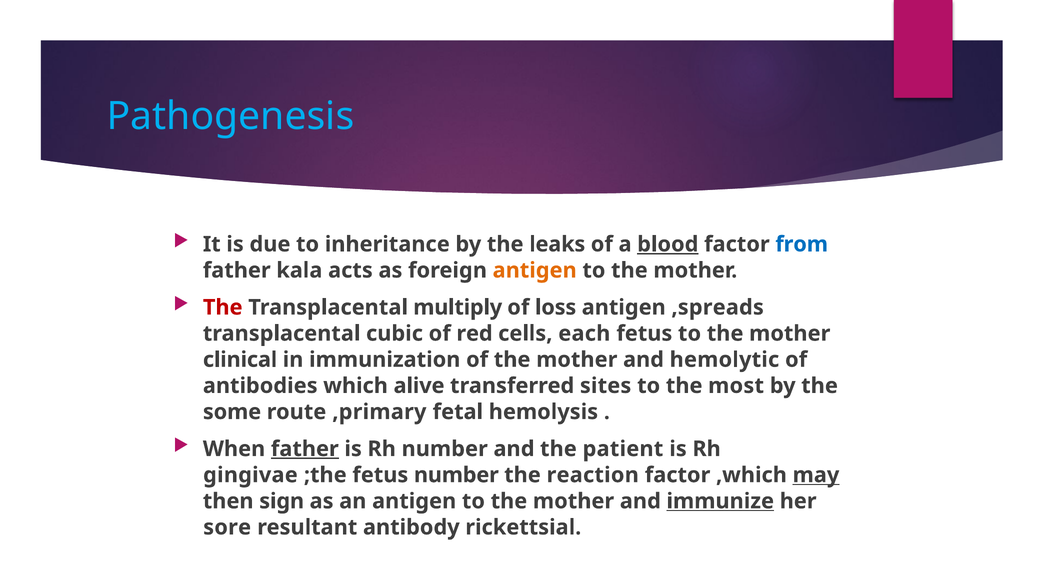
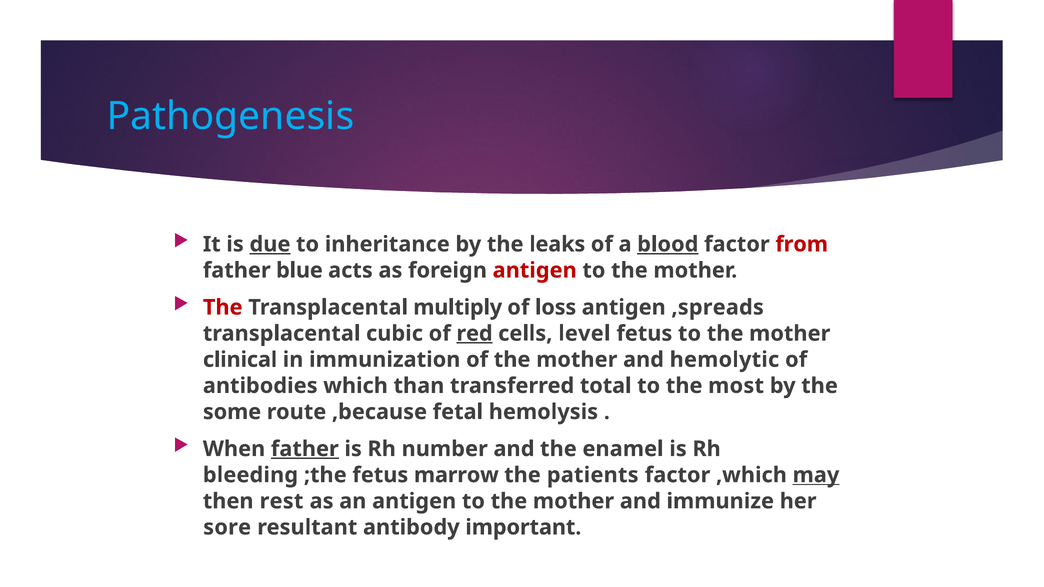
due underline: none -> present
from colour: blue -> red
kala: kala -> blue
antigen at (535, 271) colour: orange -> red
red underline: none -> present
each: each -> level
alive: alive -> than
sites: sites -> total
,primary: ,primary -> ,because
patient: patient -> enamel
gingivae: gingivae -> bleeding
fetus number: number -> marrow
reaction: reaction -> patients
sign: sign -> rest
immunize underline: present -> none
rickettsial: rickettsial -> important
